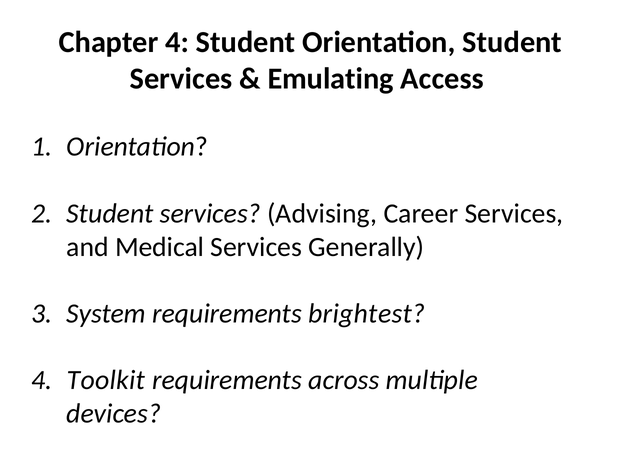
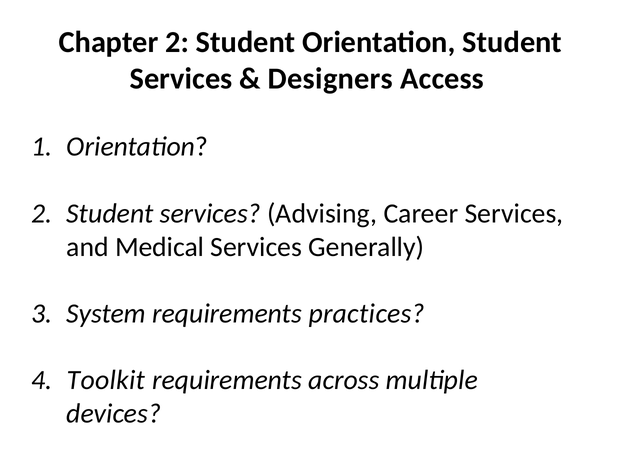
Chapter 4: 4 -> 2
Emulating: Emulating -> Designers
brightest: brightest -> practices
